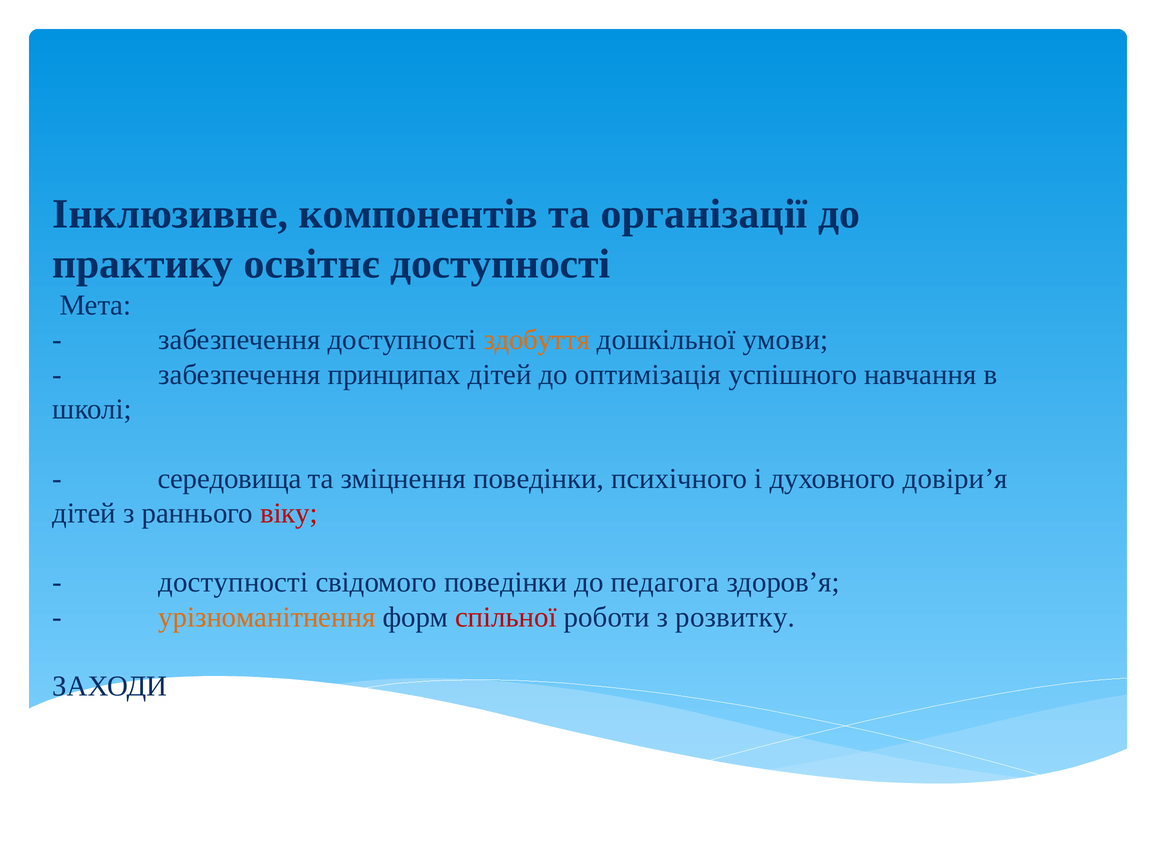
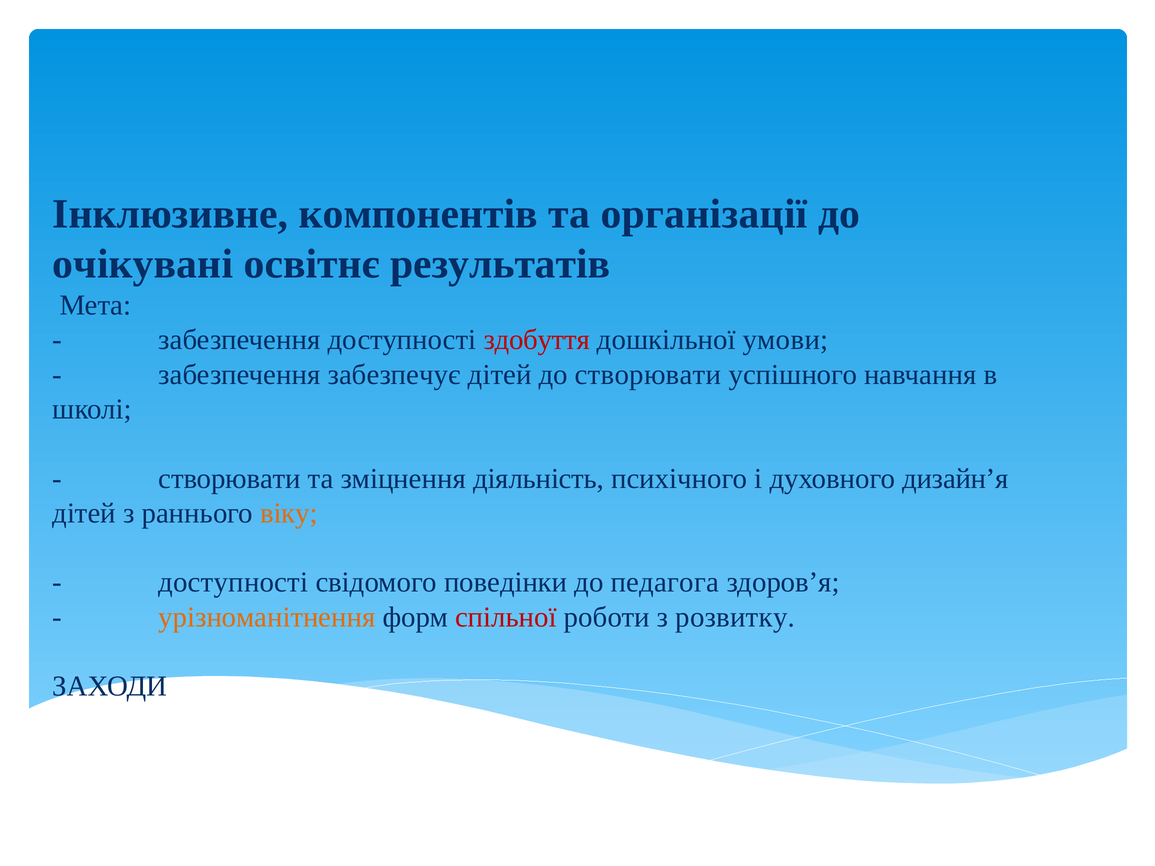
практику: практику -> очікувані
освітнє доступності: доступності -> результатів
здобуття colour: orange -> red
принципах: принципах -> забезпечує
до оптимізація: оптимізація -> створювати
середовища at (230, 479): середовища -> створювати
зміцнення поведінки: поведінки -> діяльність
довіри’я: довіри’я -> дизайн’я
віку colour: red -> orange
